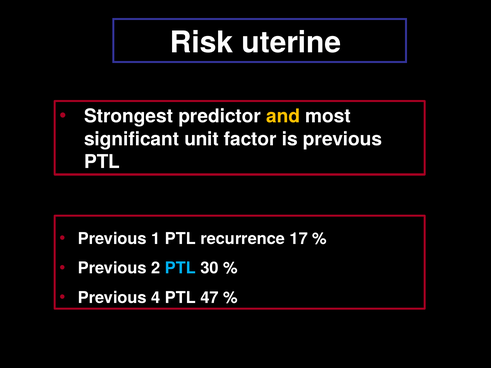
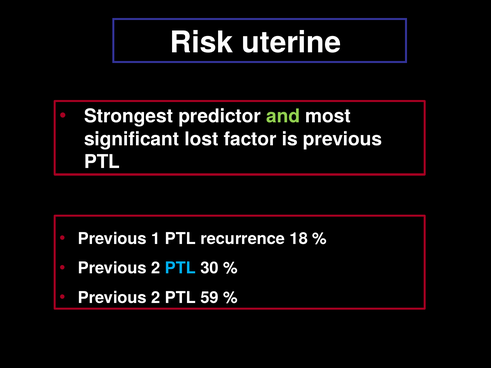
and colour: yellow -> light green
unit: unit -> lost
17: 17 -> 18
4 at (156, 298): 4 -> 2
47: 47 -> 59
